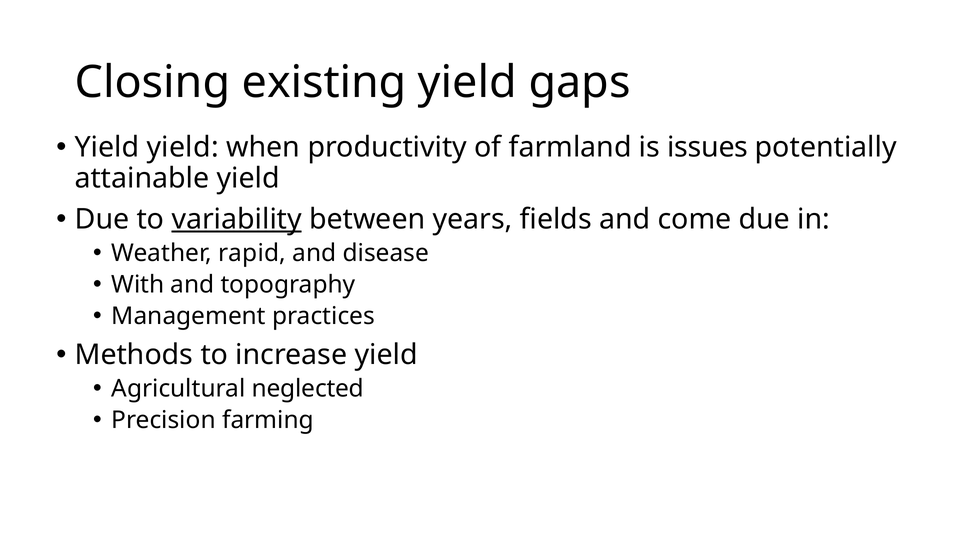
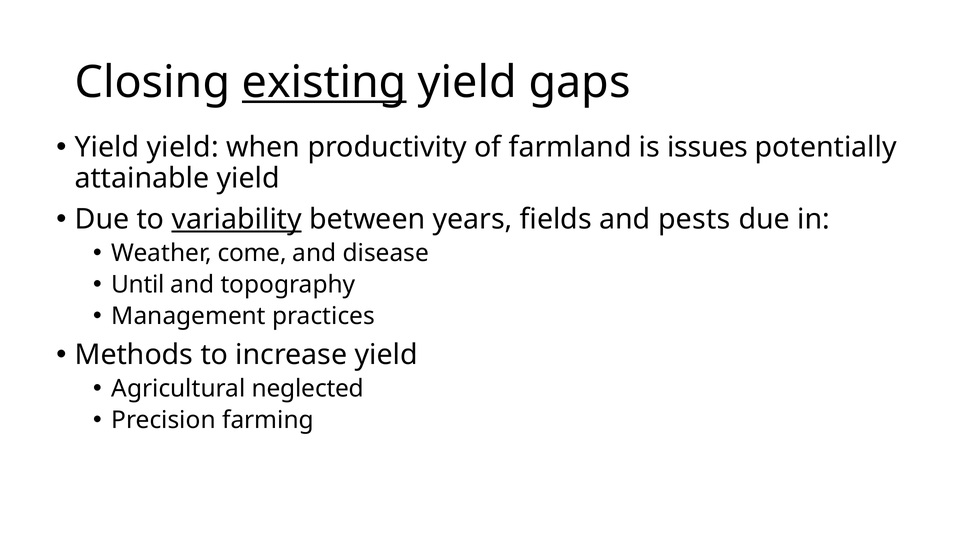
existing underline: none -> present
come: come -> pests
rapid: rapid -> come
With: With -> Until
